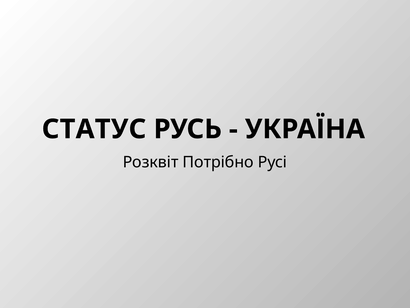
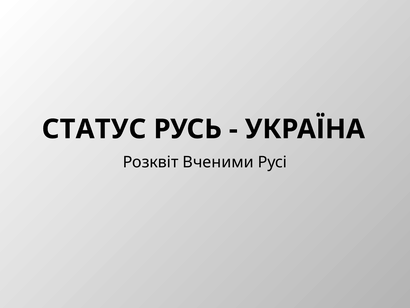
Потрібно: Потрібно -> Вченими
